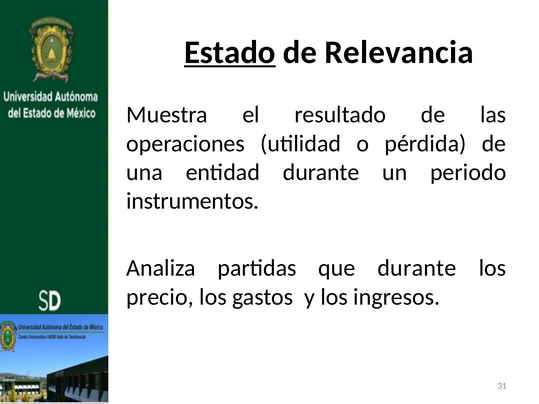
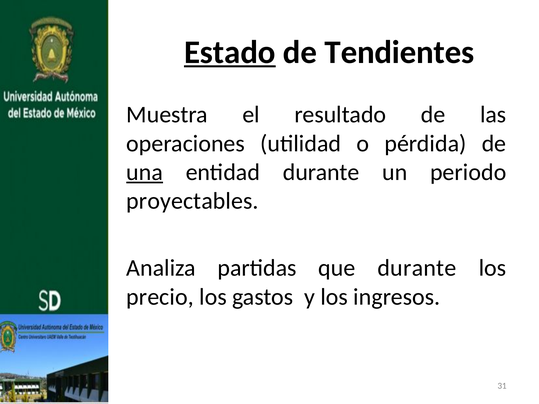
Relevancia: Relevancia -> Tendientes
una underline: none -> present
instrumentos: instrumentos -> proyectables
